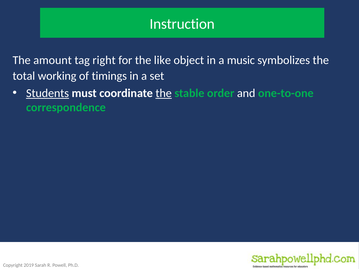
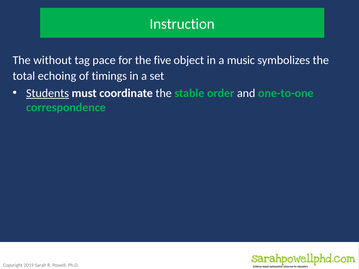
amount: amount -> without
right: right -> pace
like: like -> five
working: working -> echoing
the at (164, 93) underline: present -> none
